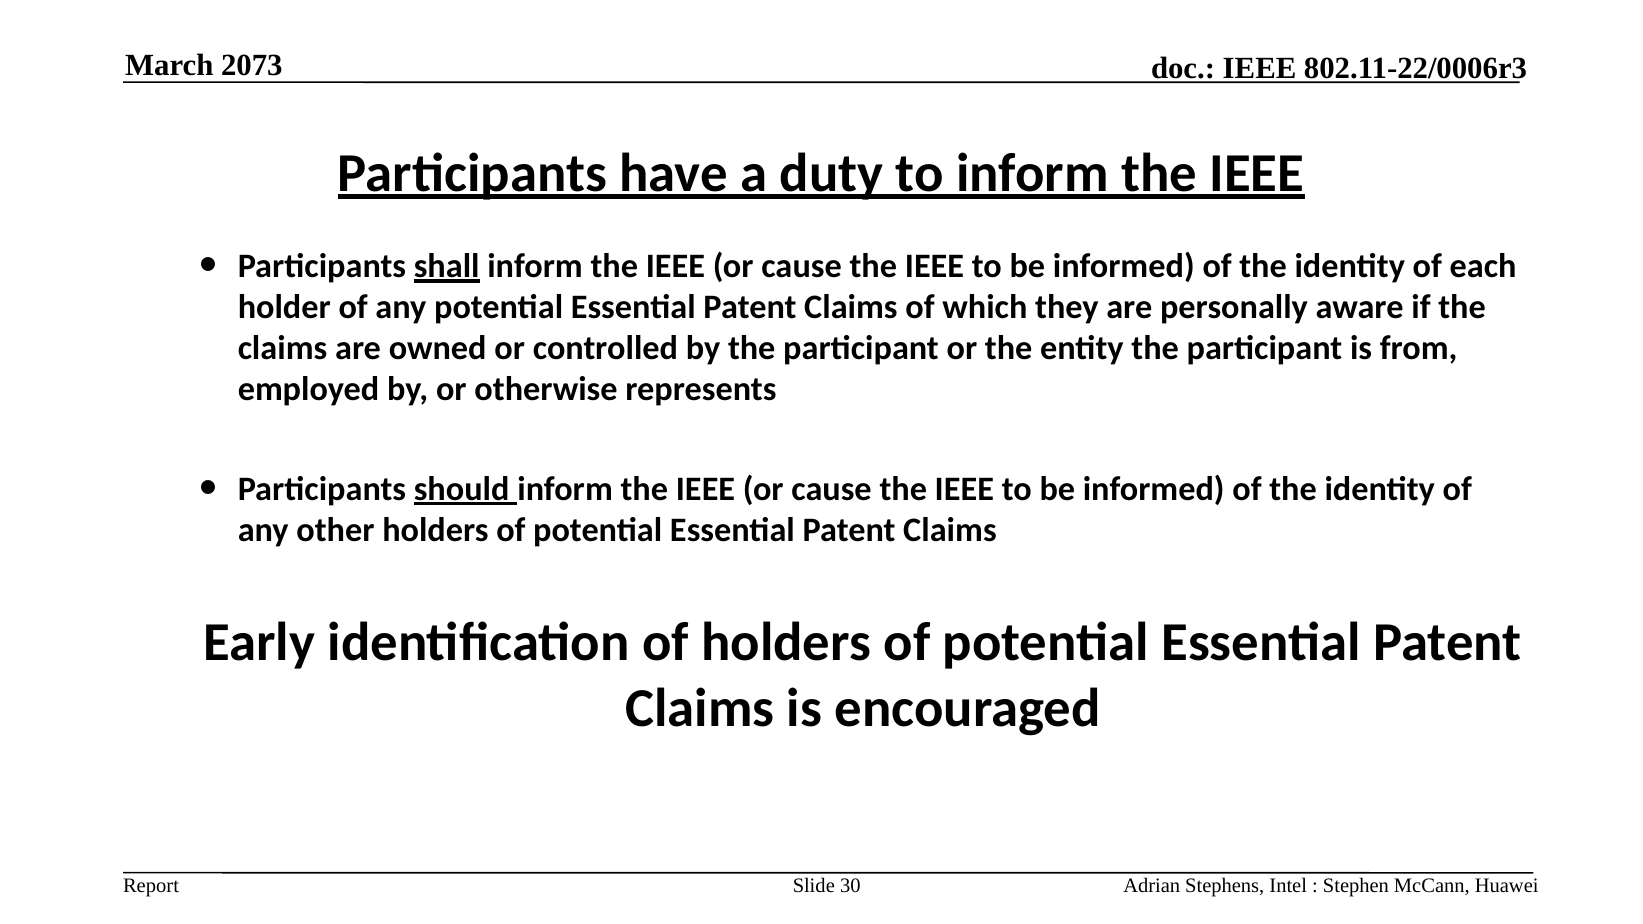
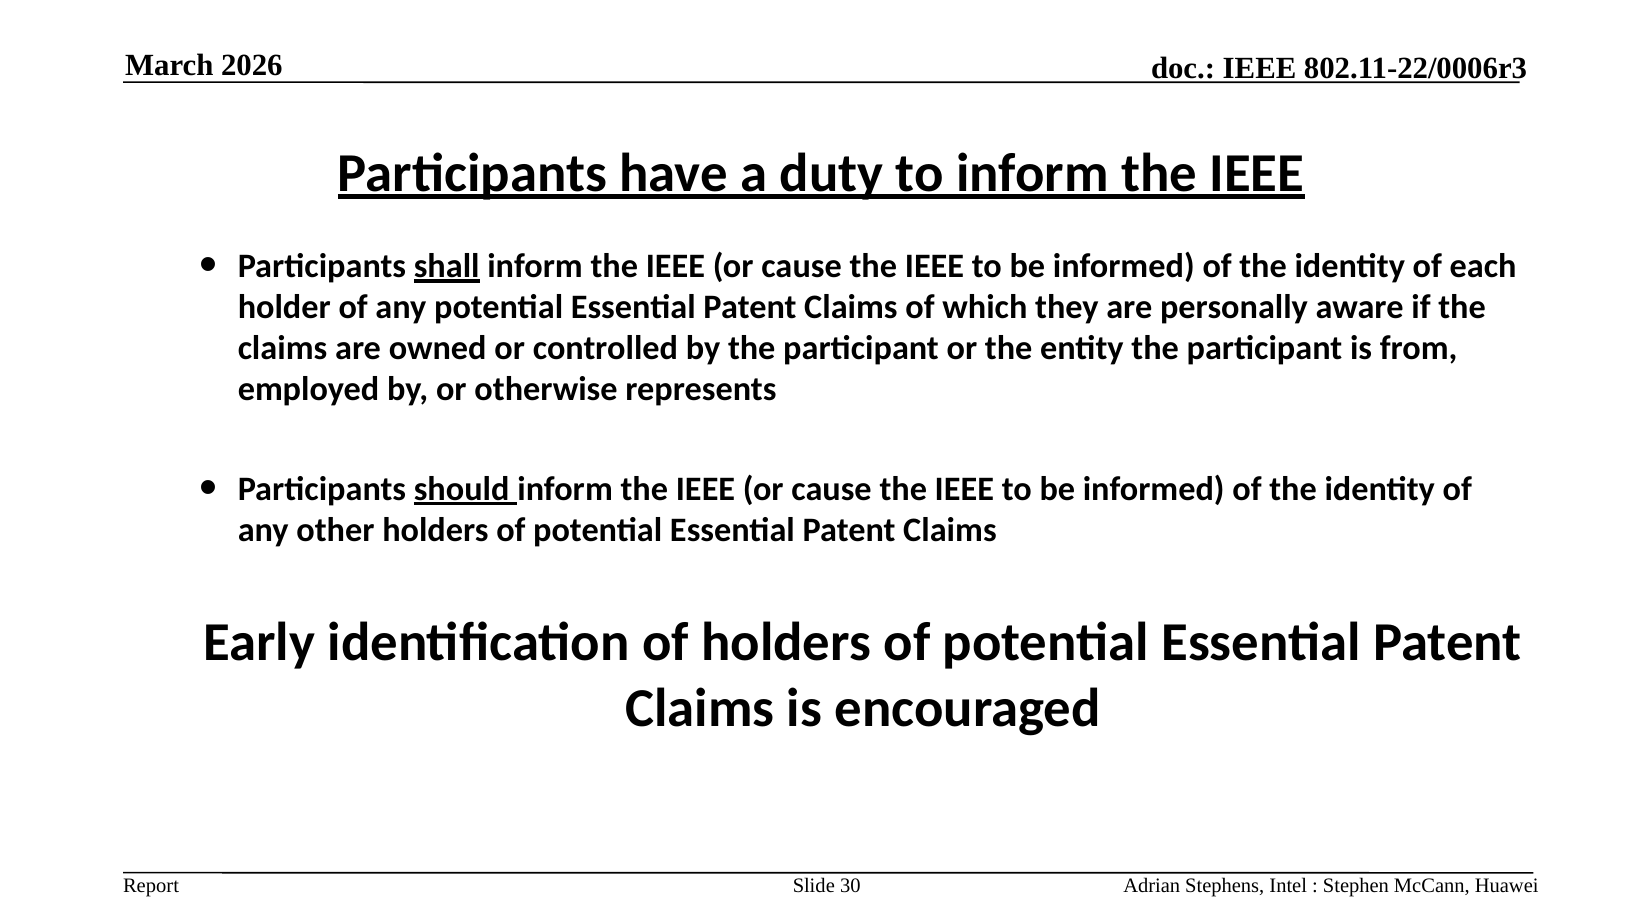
2073: 2073 -> 2026
